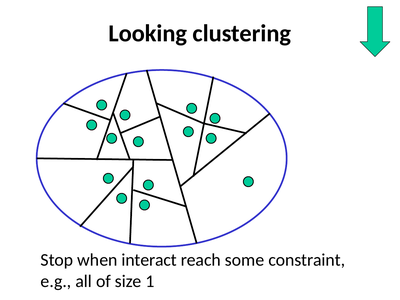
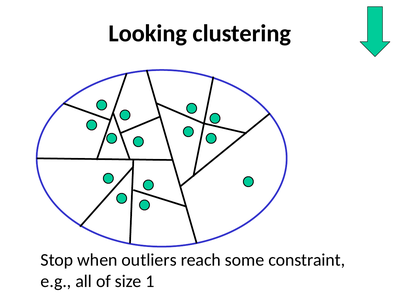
interact: interact -> outliers
